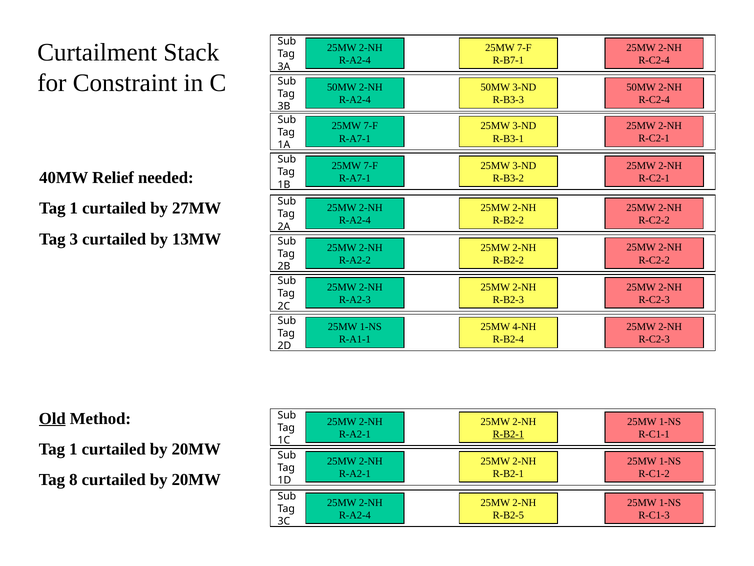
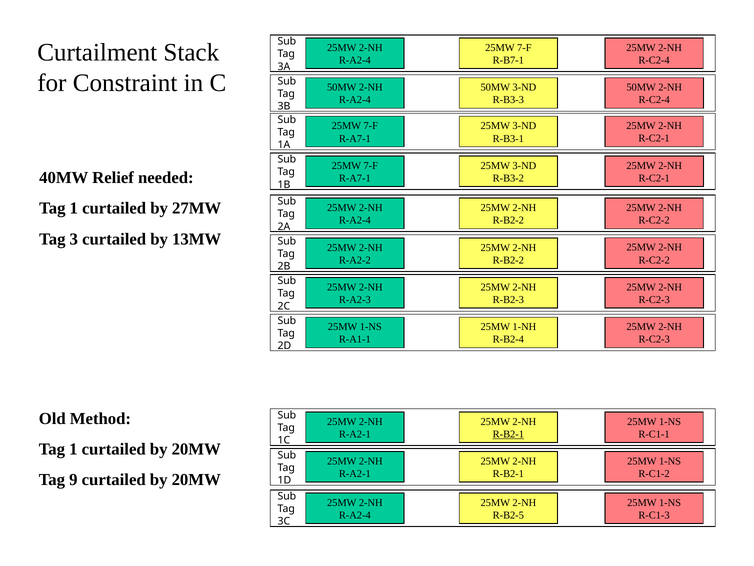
4-NH: 4-NH -> 1-NH
Old underline: present -> none
8: 8 -> 9
